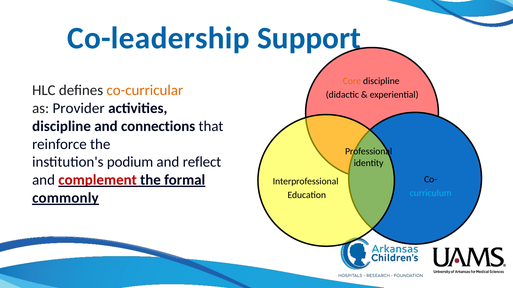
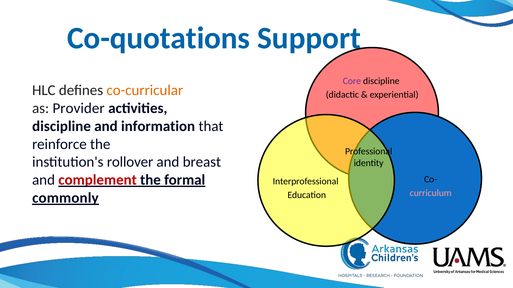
Co-leadership: Co-leadership -> Co-quotations
Core colour: orange -> purple
connections: connections -> information
podium: podium -> rollover
reflect: reflect -> breast
curriculum colour: light blue -> pink
